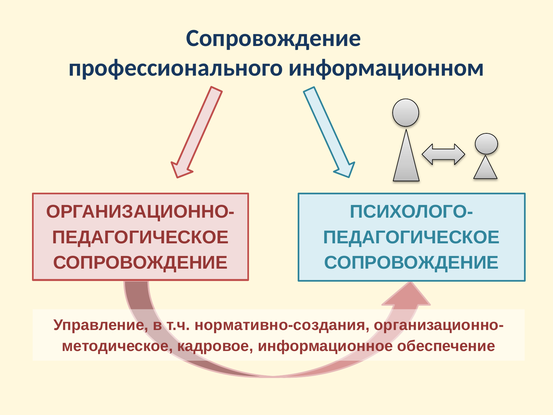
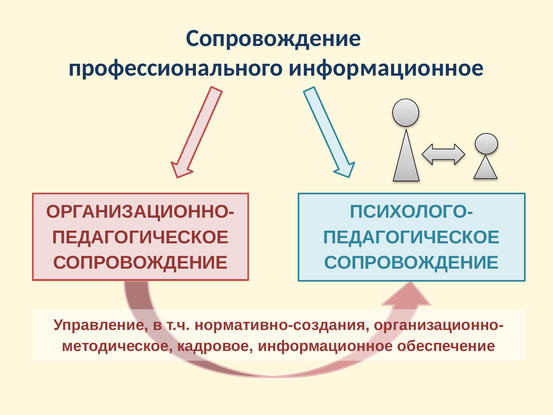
профессионального информационном: информационном -> информационное
